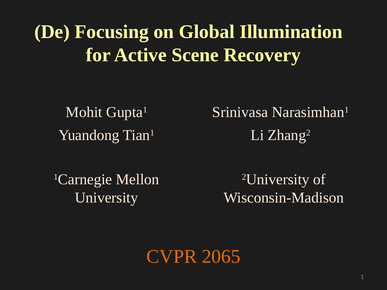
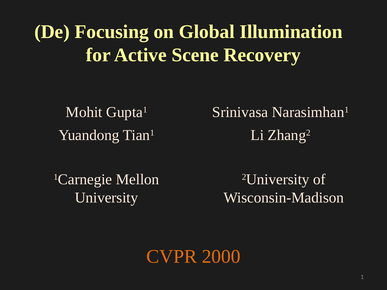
2065: 2065 -> 2000
